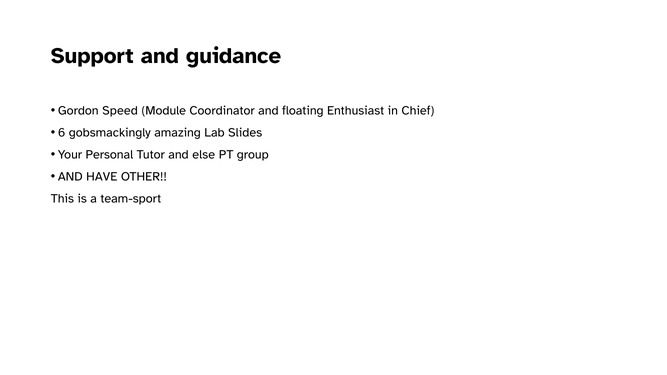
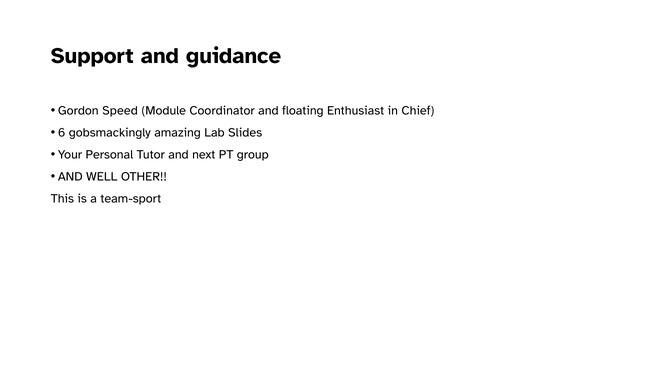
else: else -> next
HAVE: HAVE -> WELL
